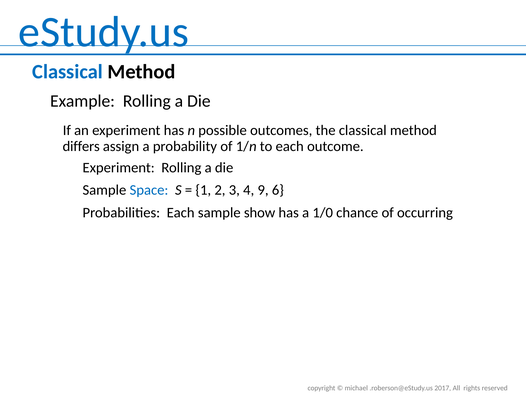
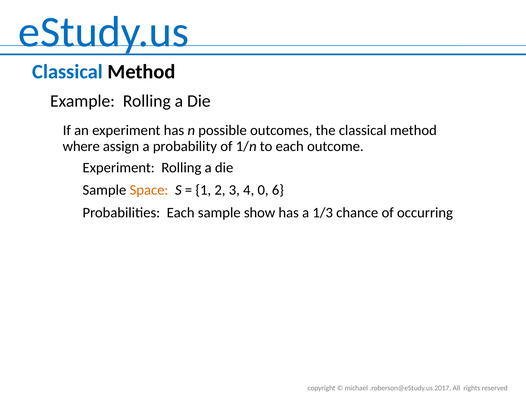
differs: differs -> where
Space colour: blue -> orange
9: 9 -> 0
1/0: 1/0 -> 1/3
